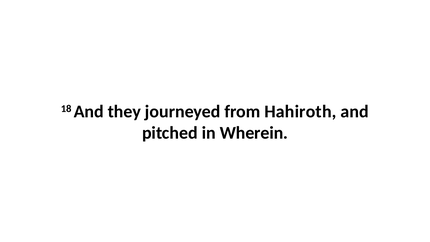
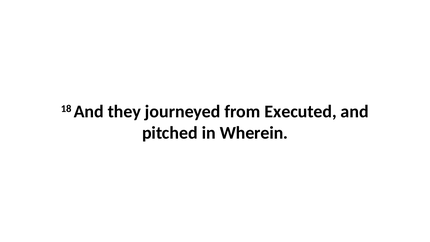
Hahiroth: Hahiroth -> Executed
